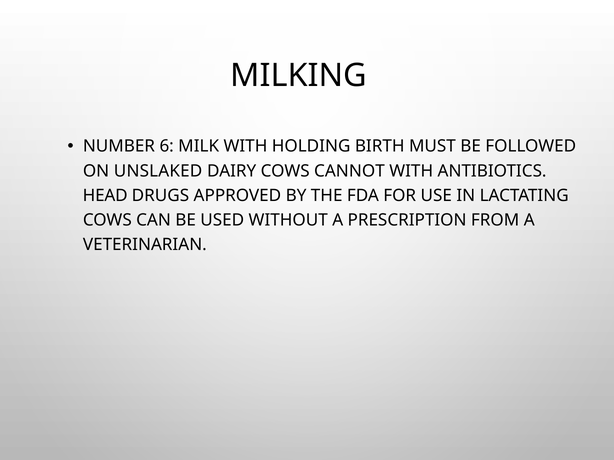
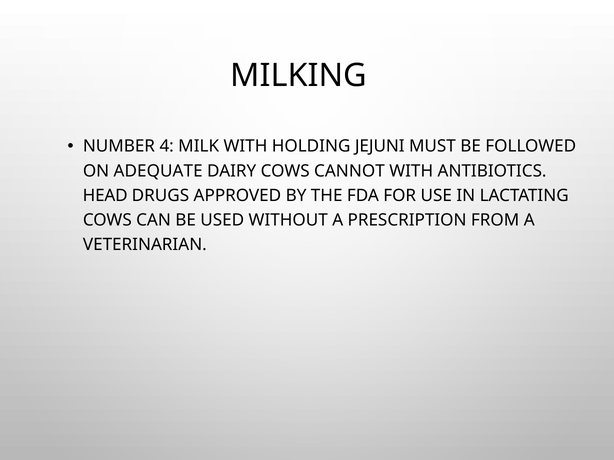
6: 6 -> 4
BIRTH: BIRTH -> JEJUNI
UNSLAKED: UNSLAKED -> ADEQUATE
